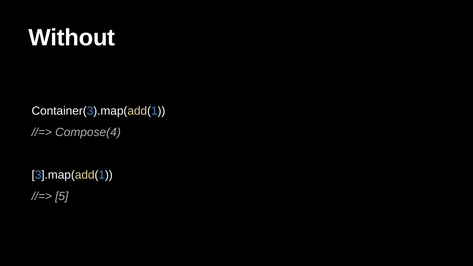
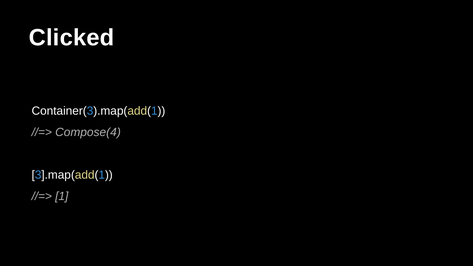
Without: Without -> Clicked
5: 5 -> 1
